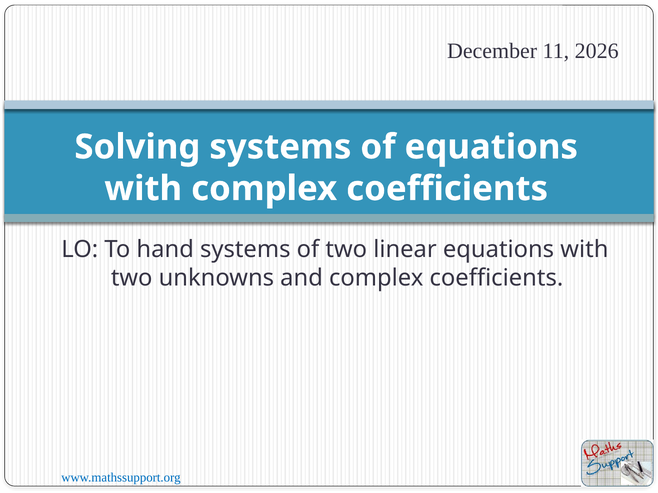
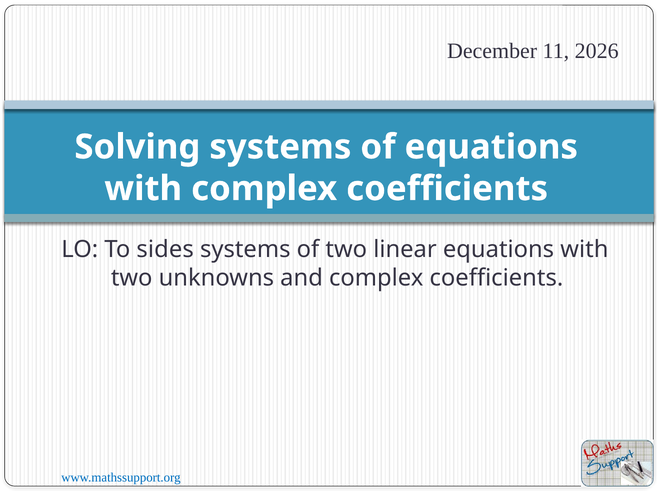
hand: hand -> sides
